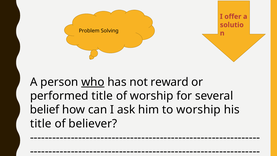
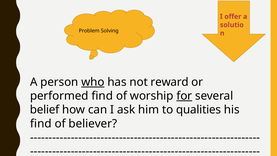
performed title: title -> find
for underline: none -> present
to worship: worship -> qualities
title at (41, 123): title -> find
